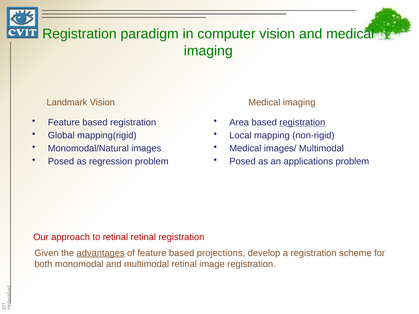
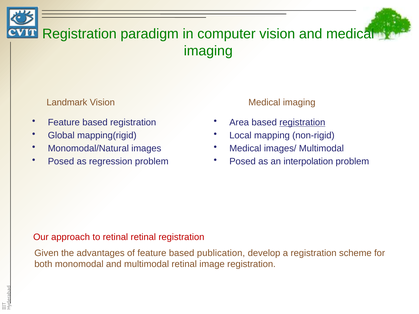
applications: applications -> interpolation
advantages underline: present -> none
projections: projections -> publication
